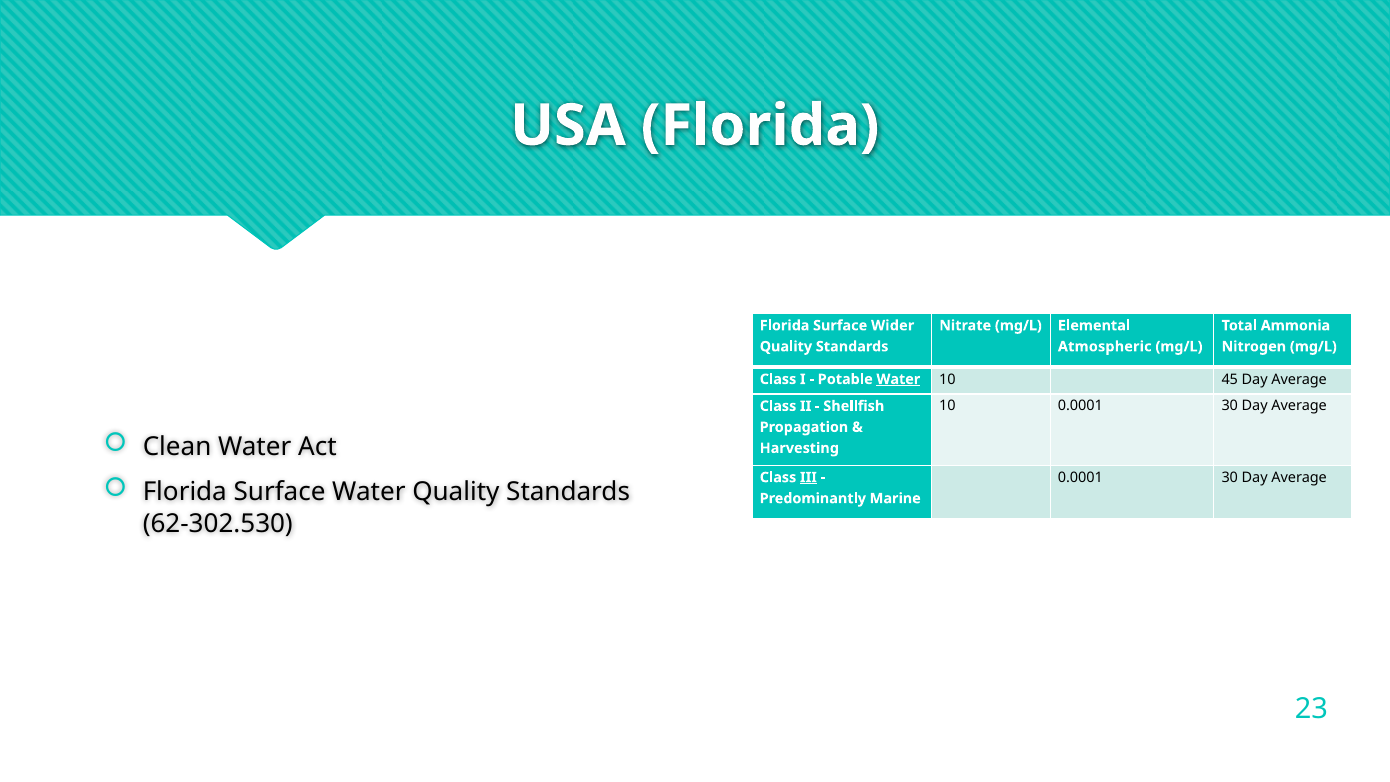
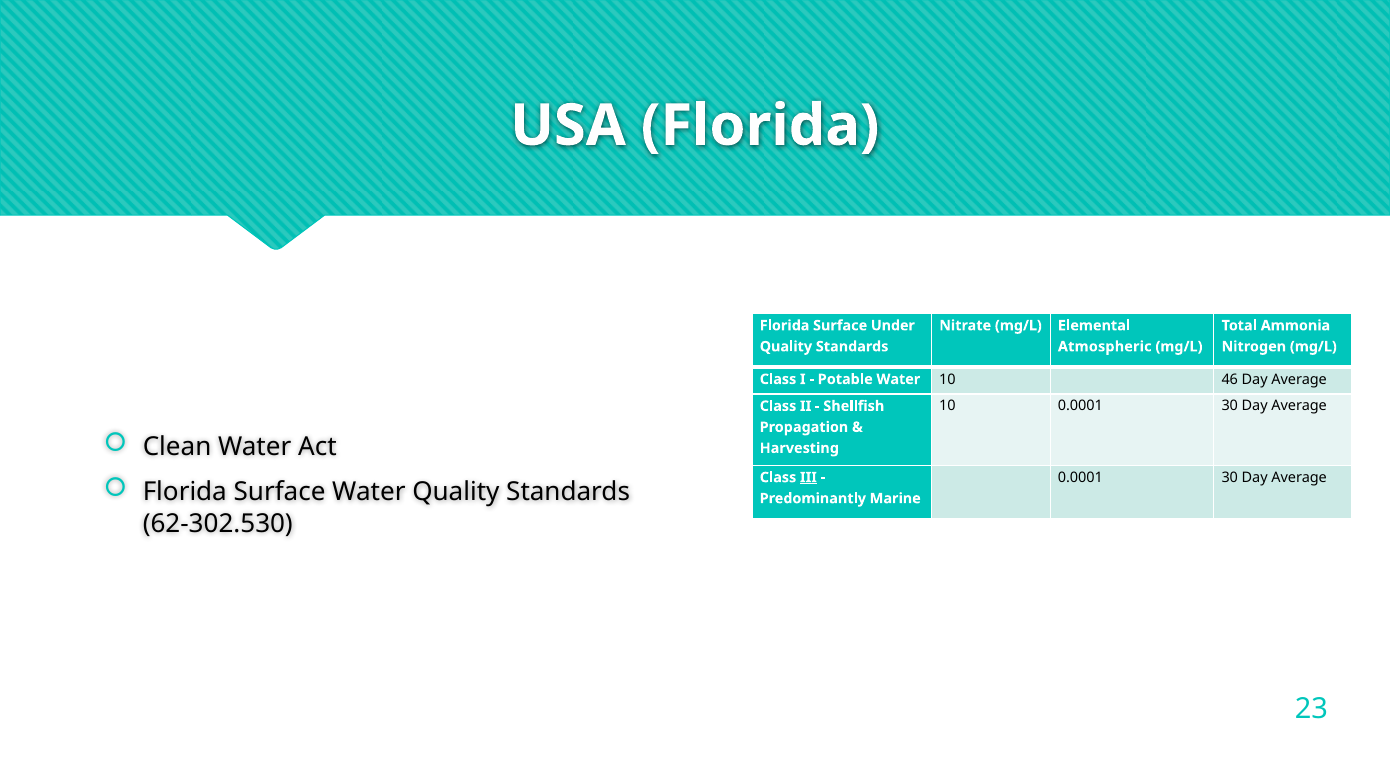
Wider: Wider -> Under
Water at (898, 379) underline: present -> none
45: 45 -> 46
